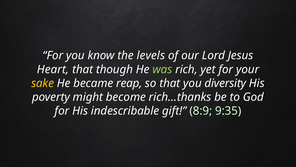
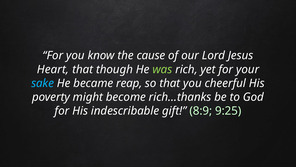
levels: levels -> cause
sake colour: yellow -> light blue
diversity: diversity -> cheerful
9:35: 9:35 -> 9:25
